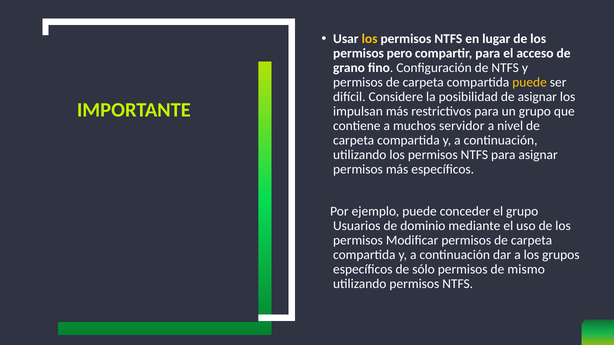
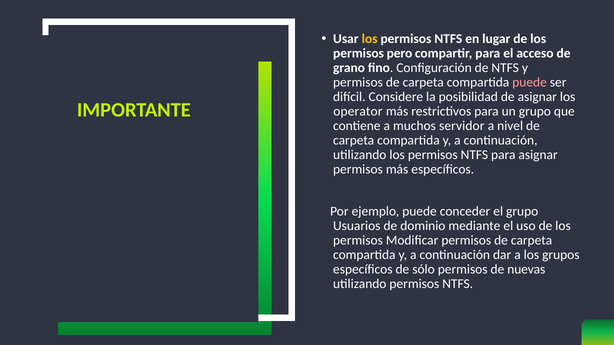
puede at (530, 83) colour: yellow -> pink
impulsan: impulsan -> operator
mismo: mismo -> nuevas
